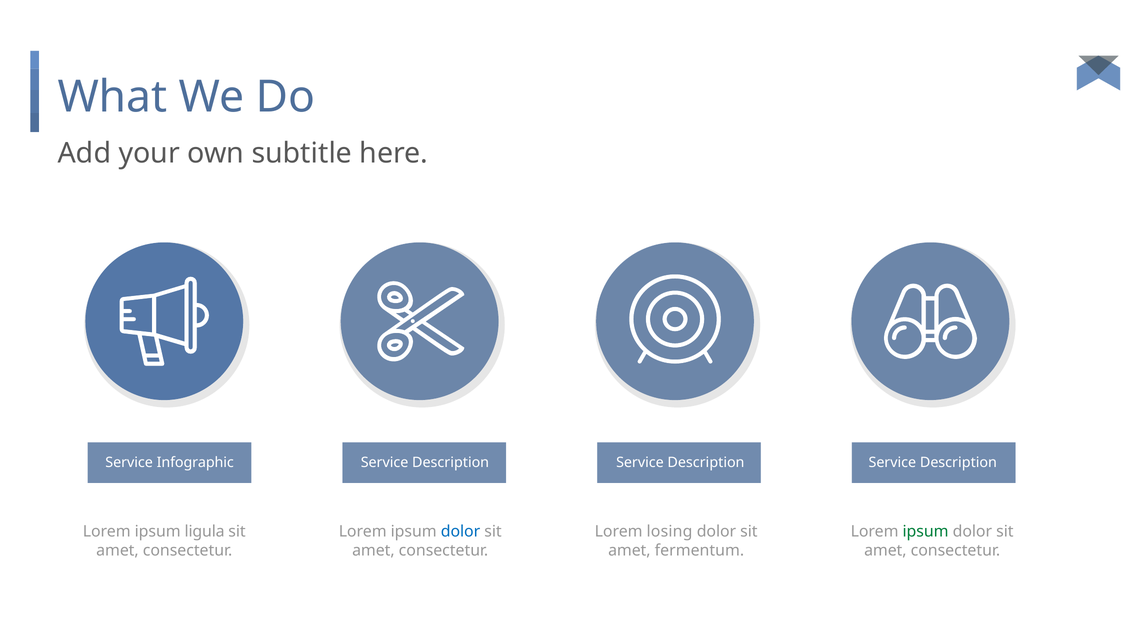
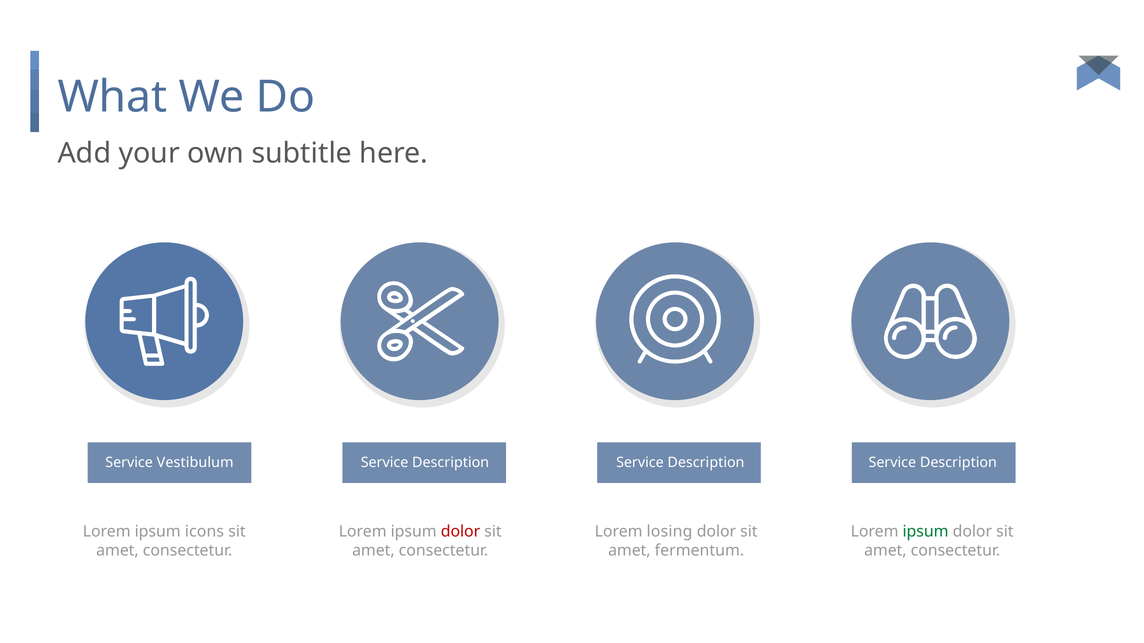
Infographic: Infographic -> Vestibulum
ligula: ligula -> icons
dolor at (461, 532) colour: blue -> red
